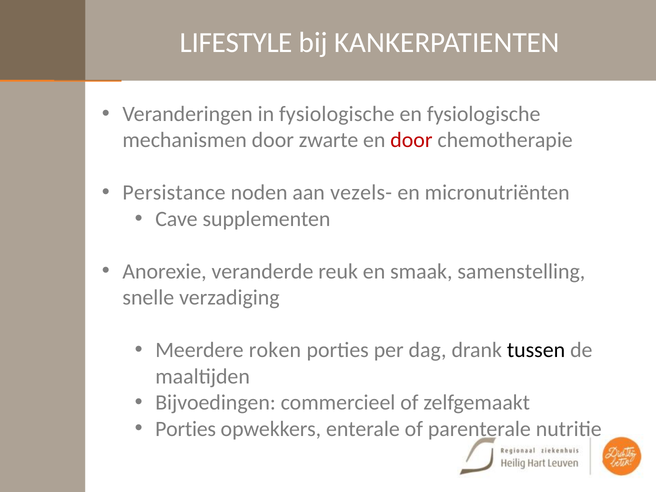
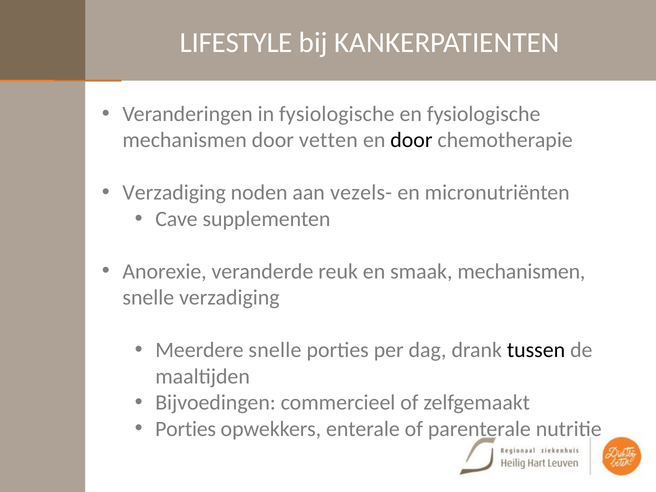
zwarte: zwarte -> vetten
door at (411, 140) colour: red -> black
Persistance at (174, 193): Persistance -> Verzadiging
smaak samenstelling: samenstelling -> mechanismen
Meerdere roken: roken -> snelle
